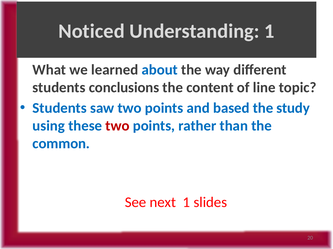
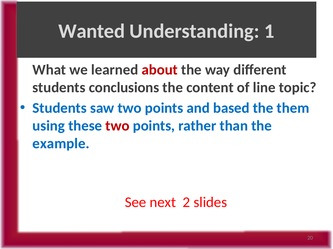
Noticed: Noticed -> Wanted
about colour: blue -> red
study: study -> them
common: common -> example
next 1: 1 -> 2
